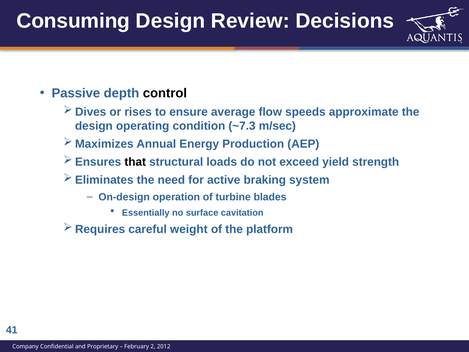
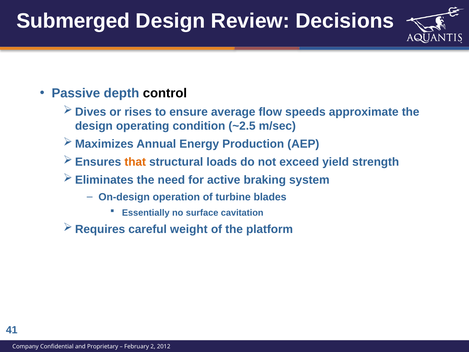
Consuming: Consuming -> Submerged
~7.3: ~7.3 -> ~2.5
that colour: black -> orange
